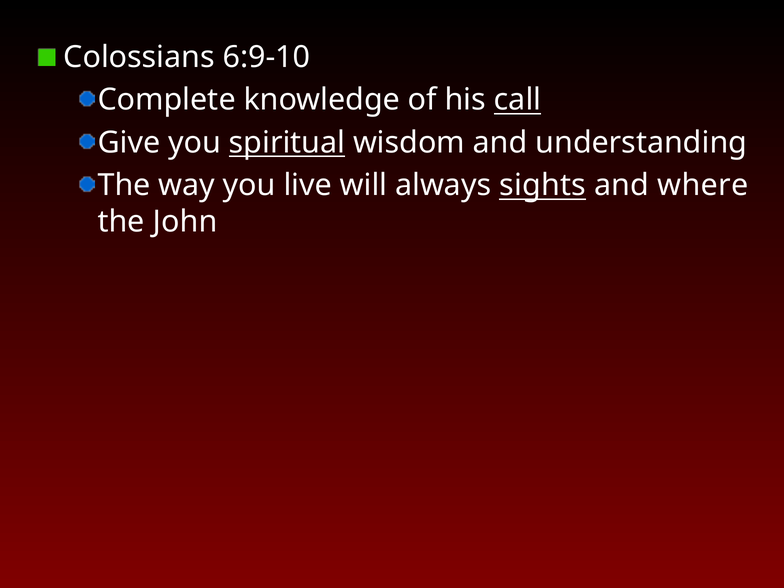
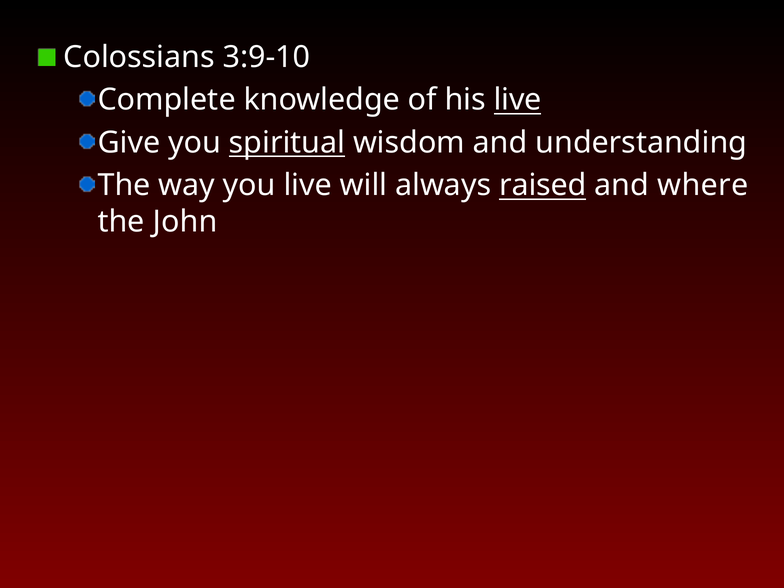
6:9-10: 6:9-10 -> 3:9-10
his call: call -> live
sights: sights -> raised
